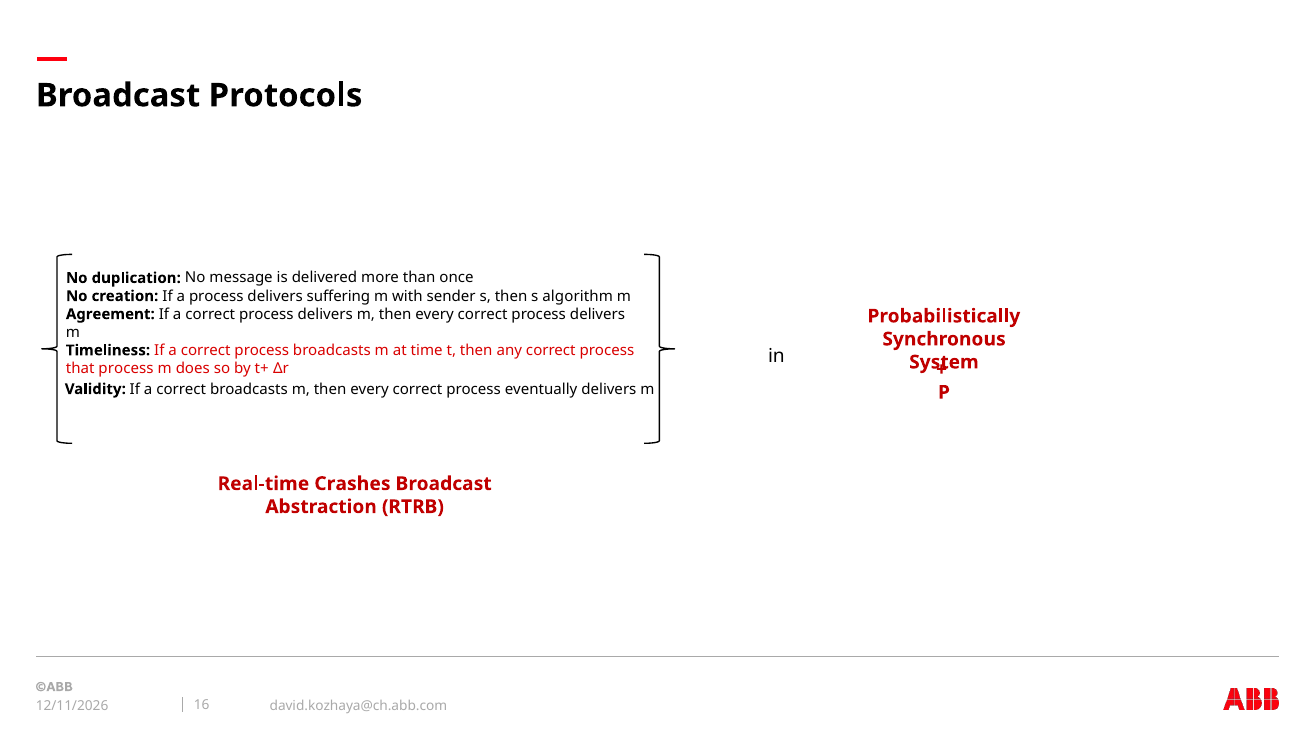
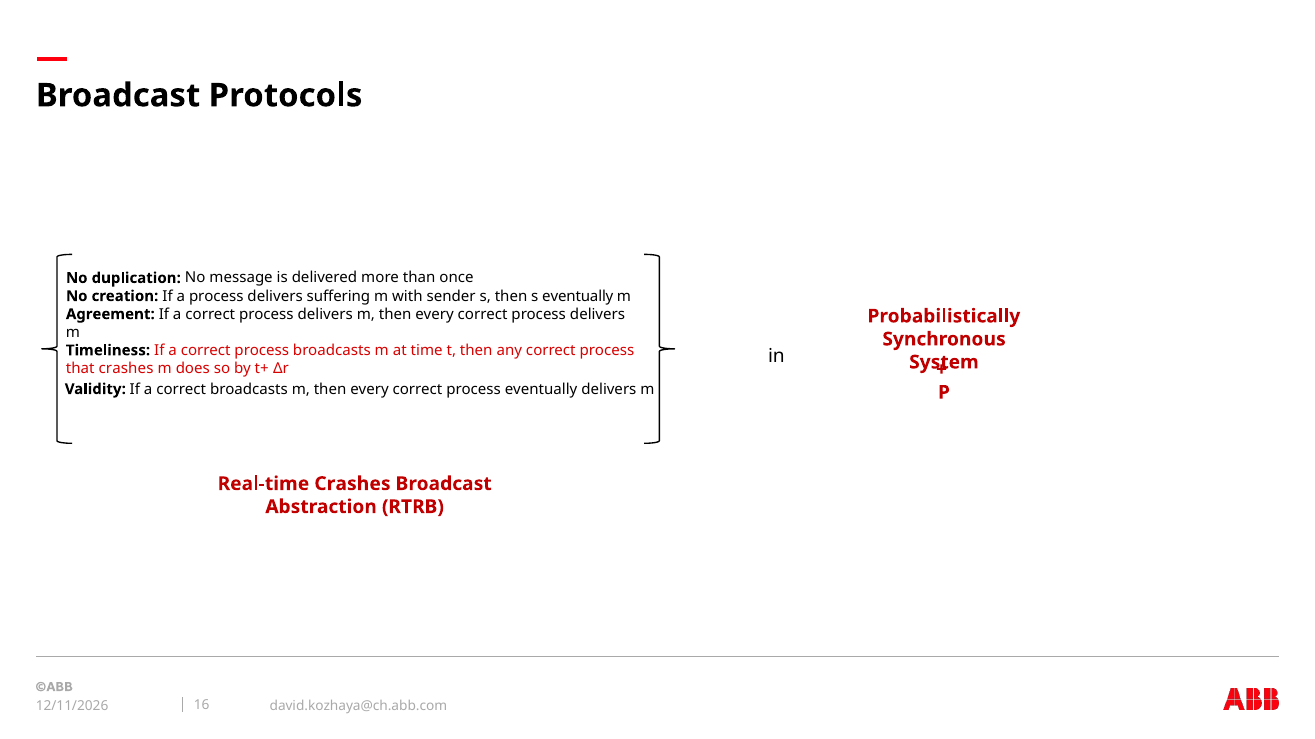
s algorithm: algorithm -> eventually
that process: process -> crashes
